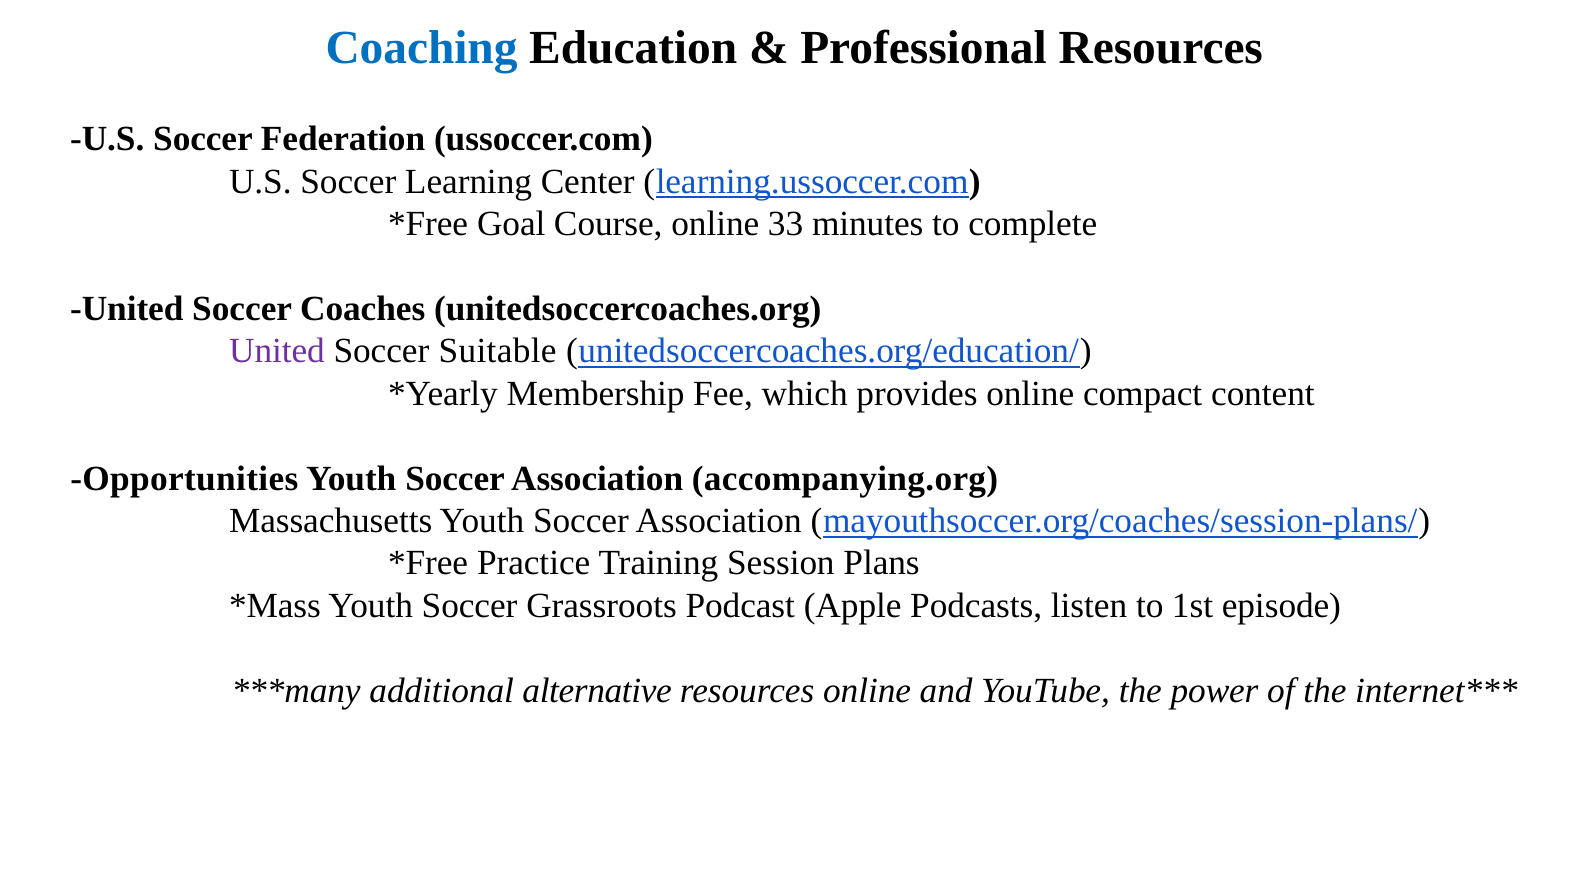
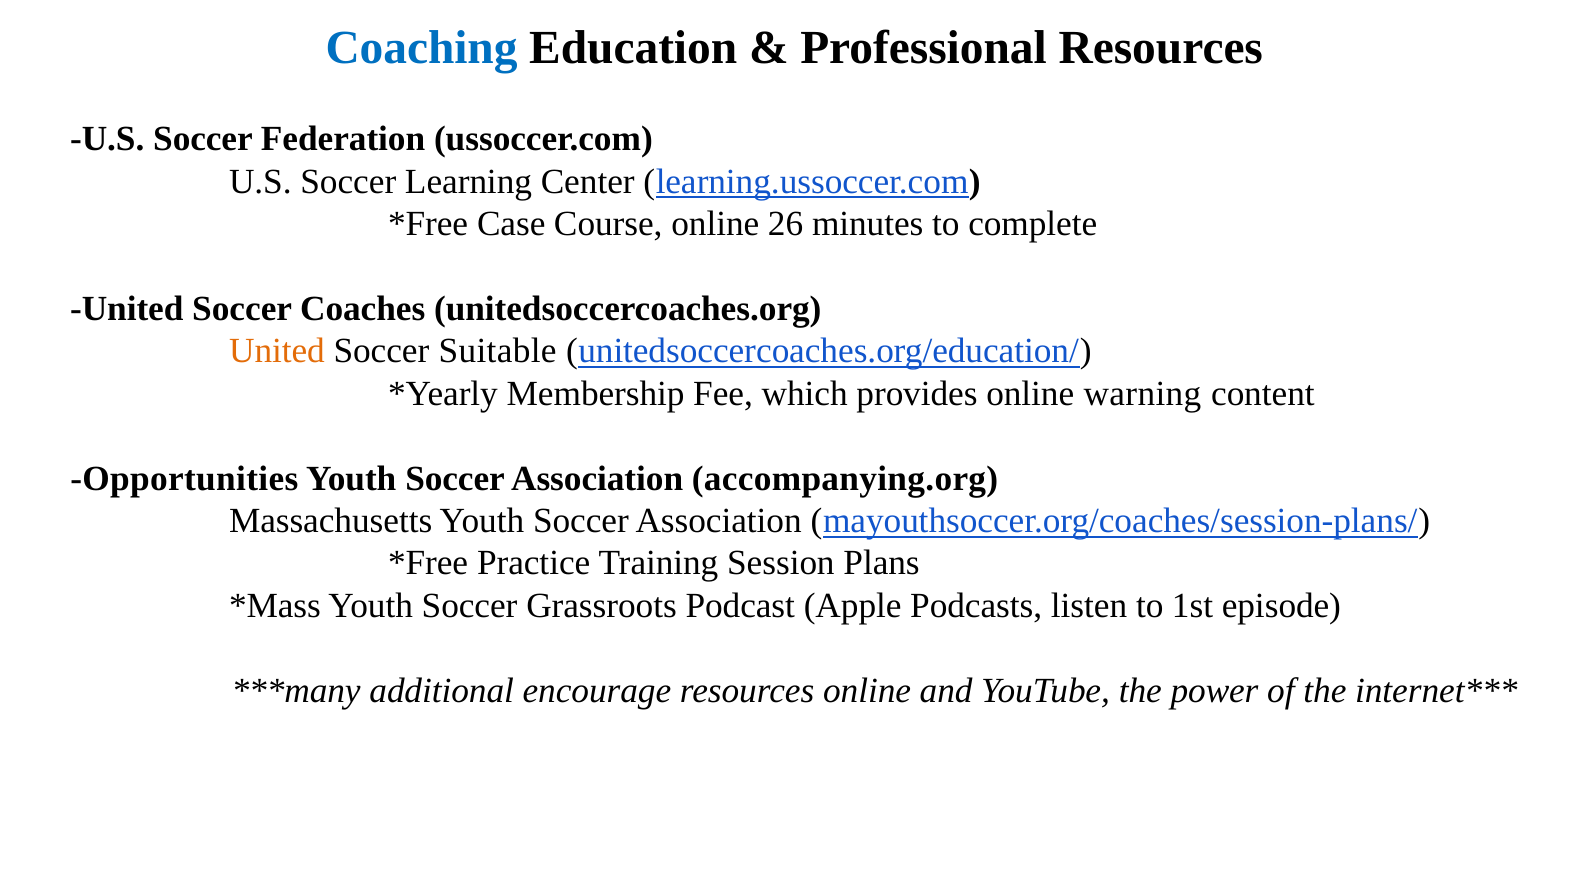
Goal: Goal -> Case
33: 33 -> 26
United at (277, 351) colour: purple -> orange
compact: compact -> warning
alternative: alternative -> encourage
